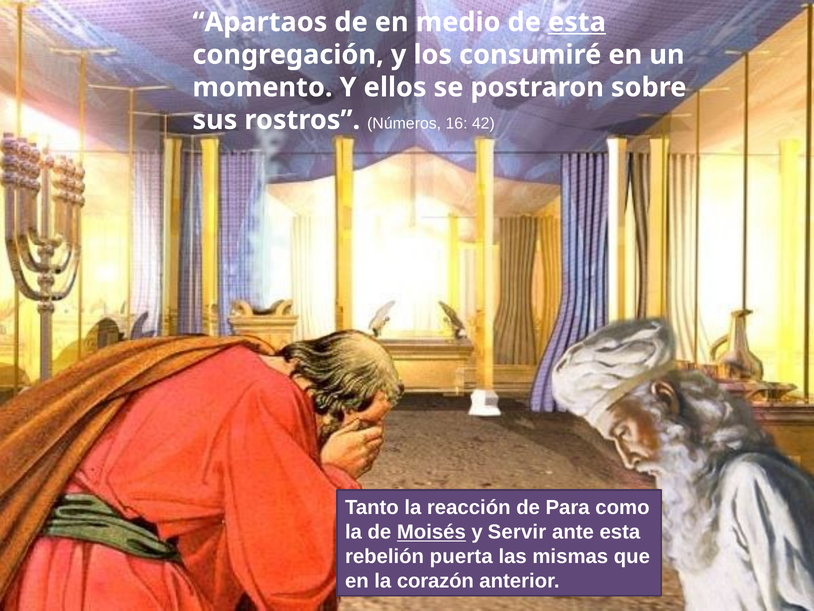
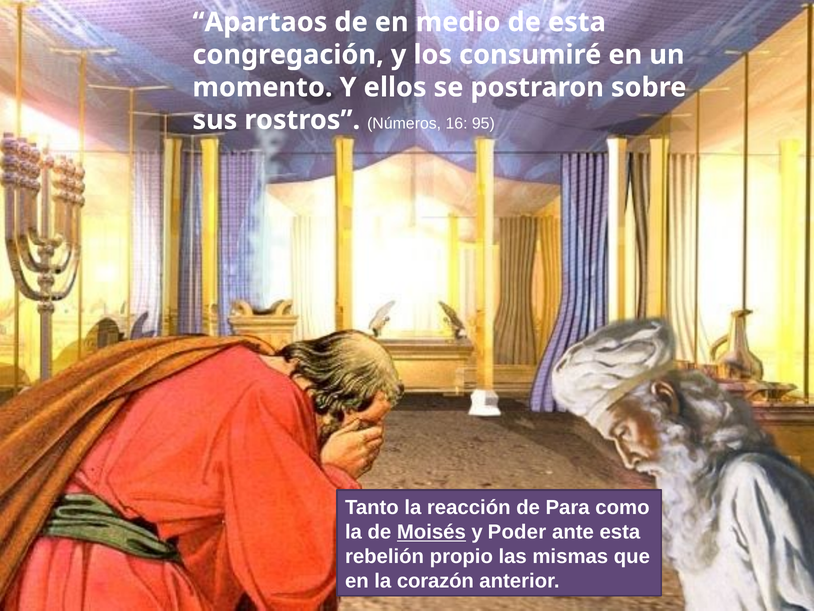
esta at (577, 22) underline: present -> none
42: 42 -> 95
Servir: Servir -> Poder
puerta: puerta -> propio
